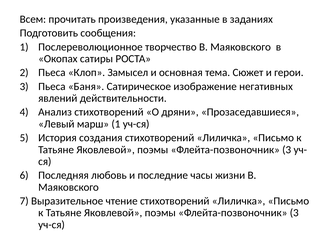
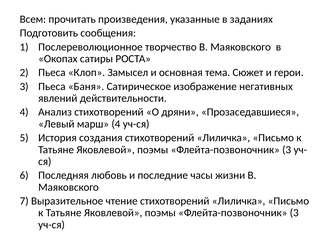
марш 1: 1 -> 4
